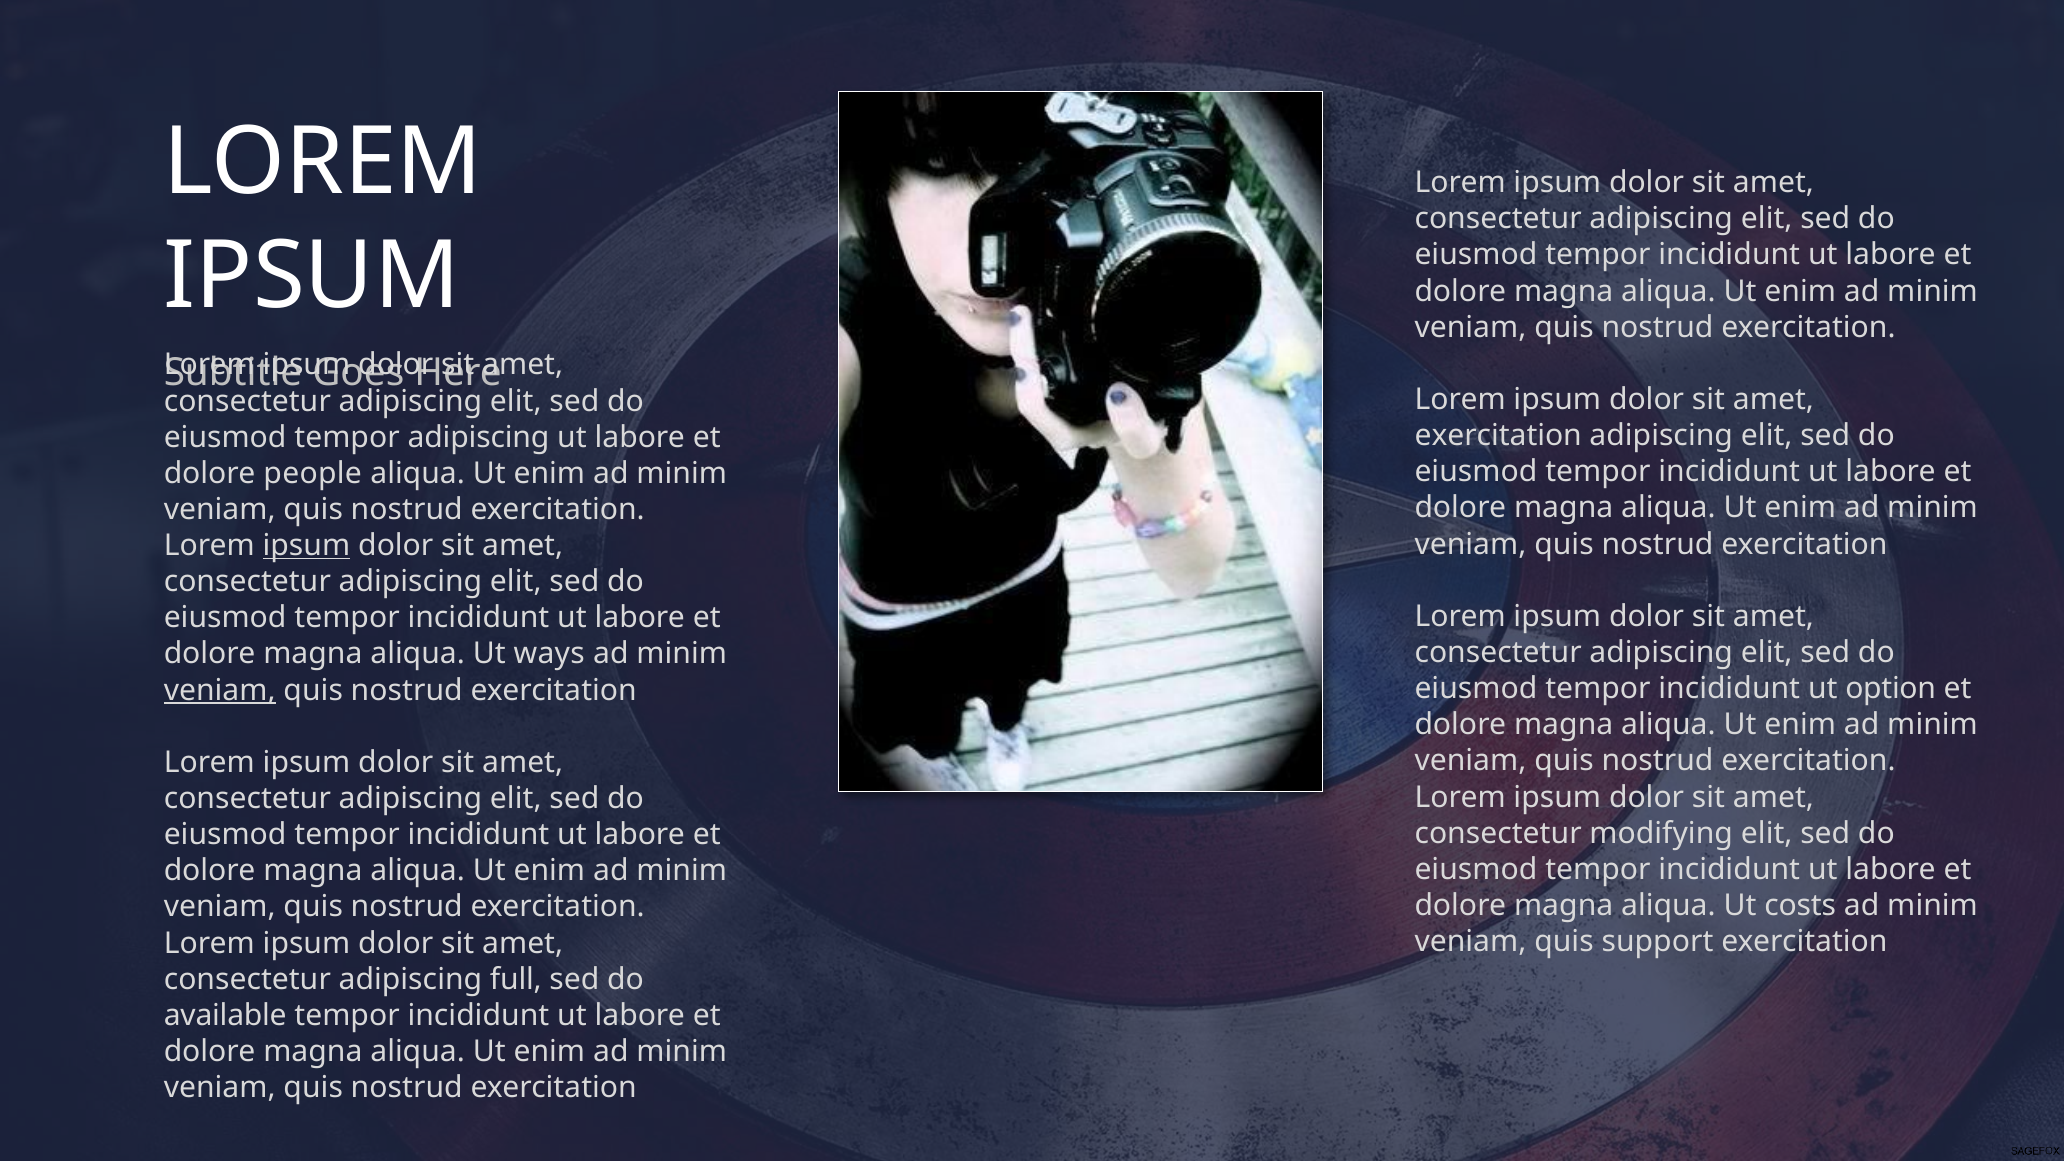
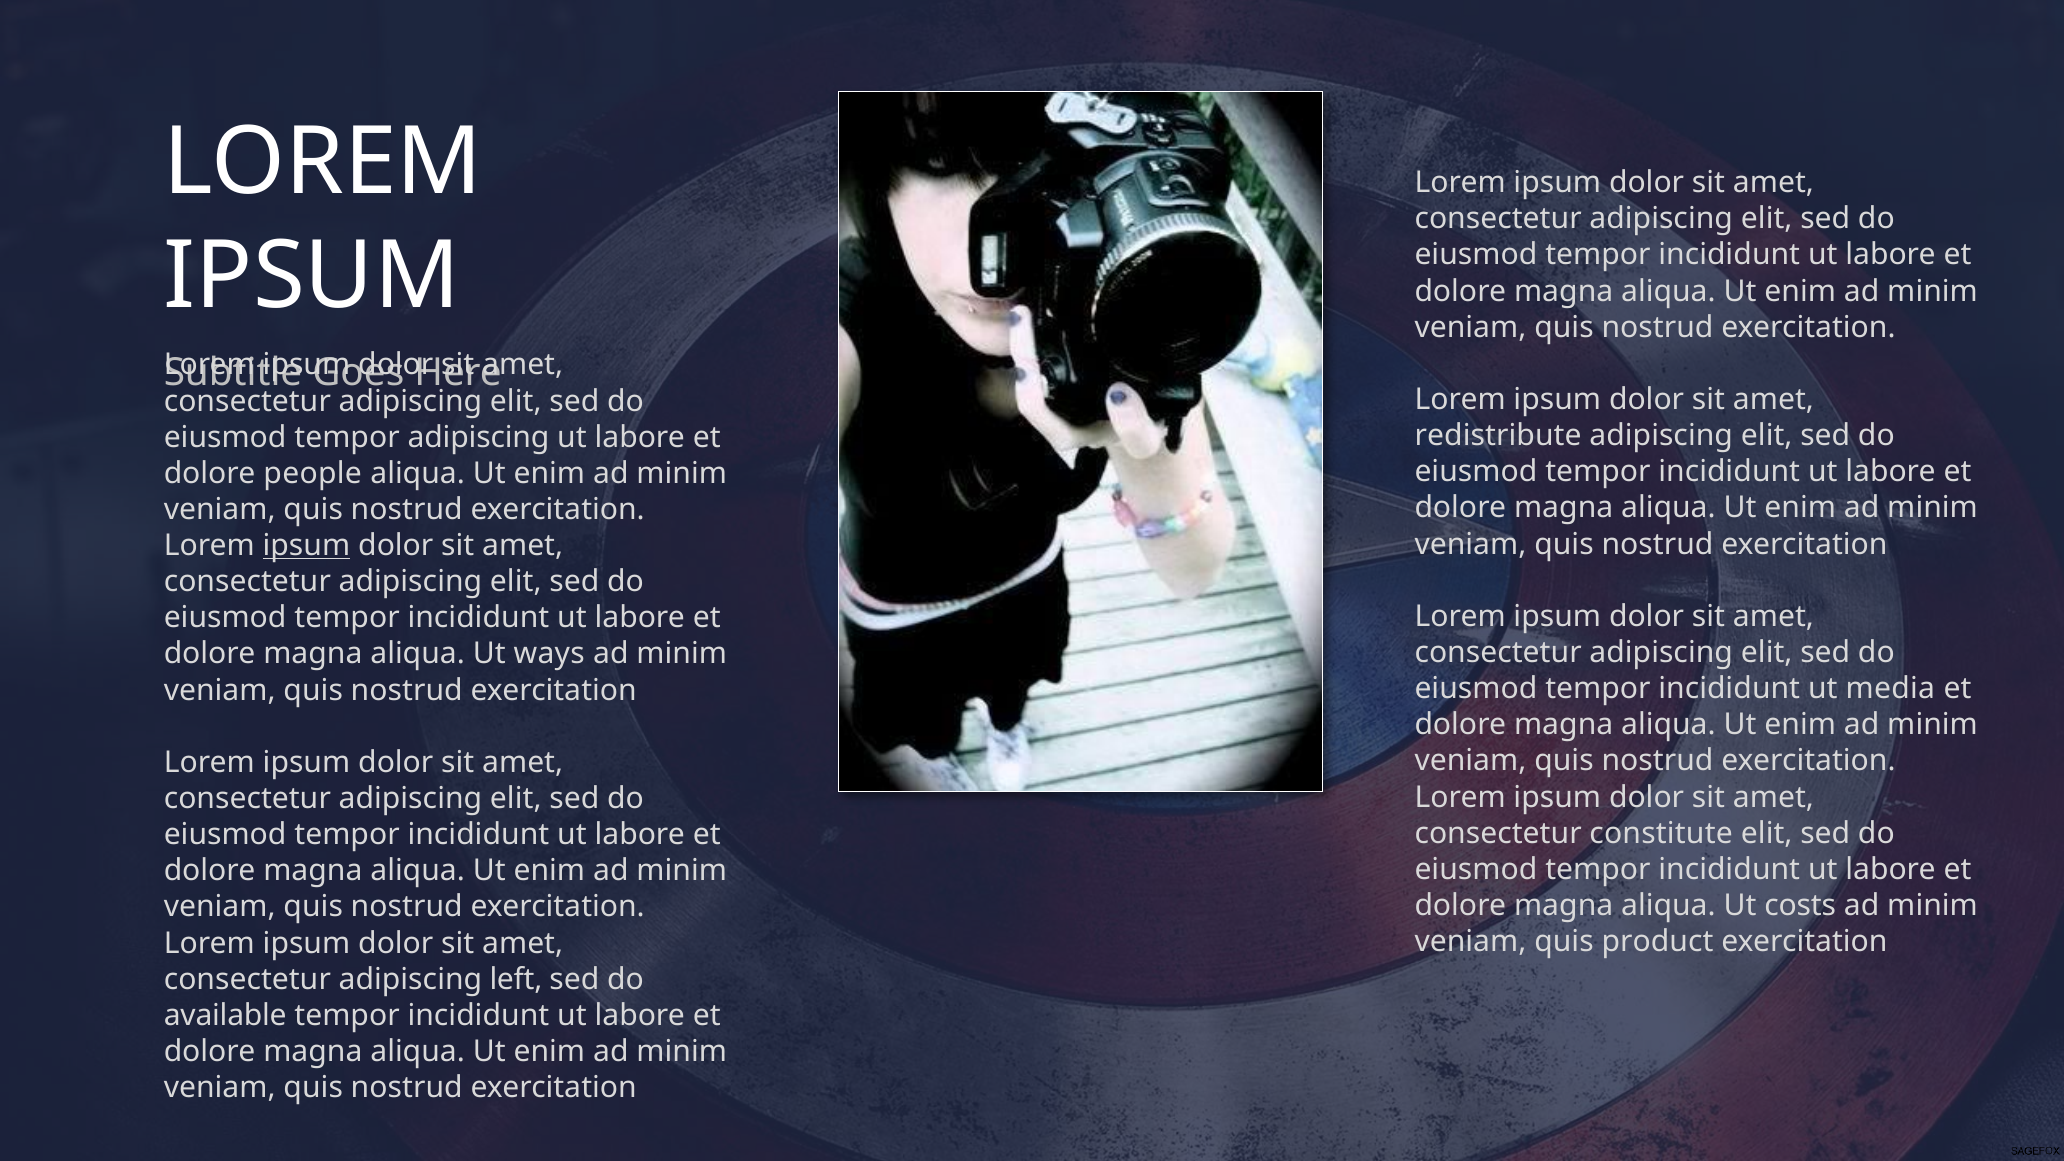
exercitation at (1498, 436): exercitation -> redistribute
option: option -> media
veniam at (220, 690) underline: present -> none
modifying: modifying -> constitute
support: support -> product
full: full -> left
